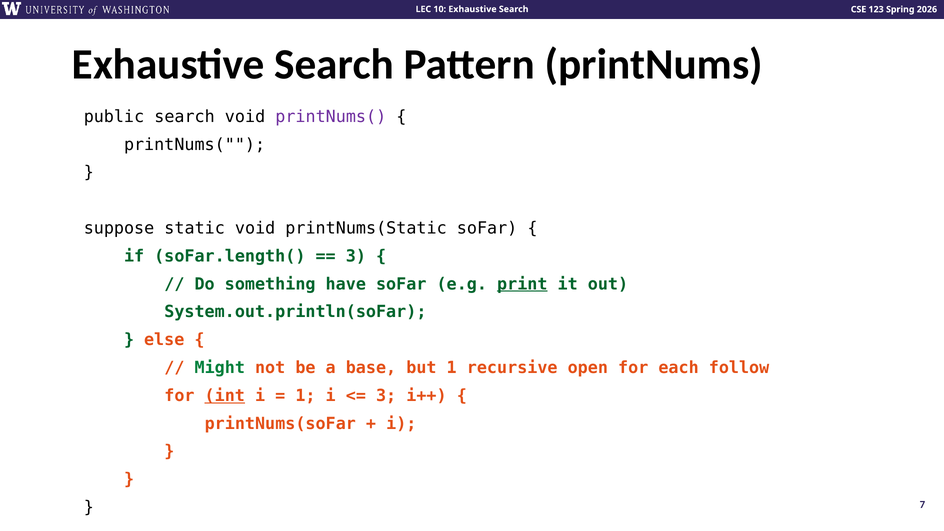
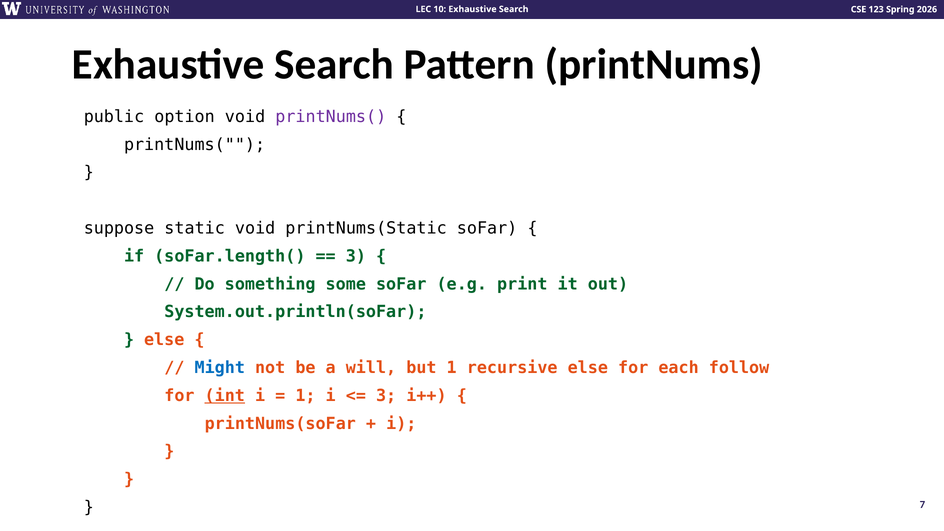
public search: search -> option
have: have -> some
print underline: present -> none
Might colour: green -> blue
base: base -> will
recursive open: open -> else
